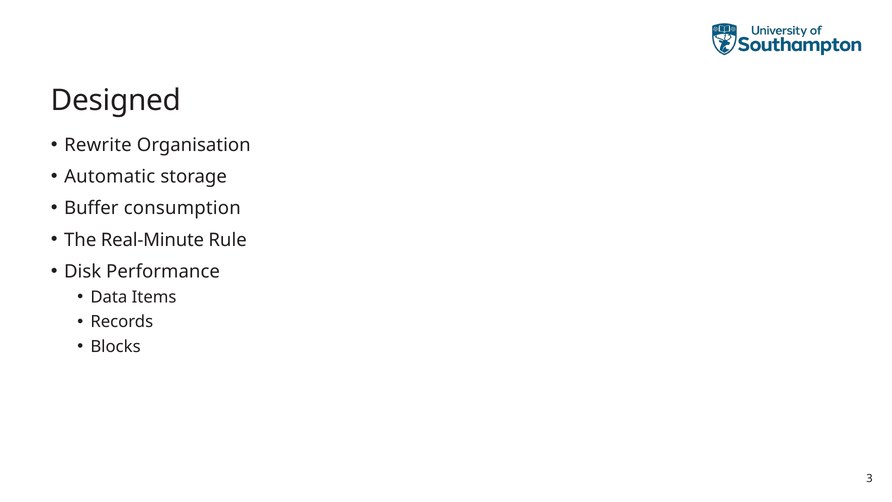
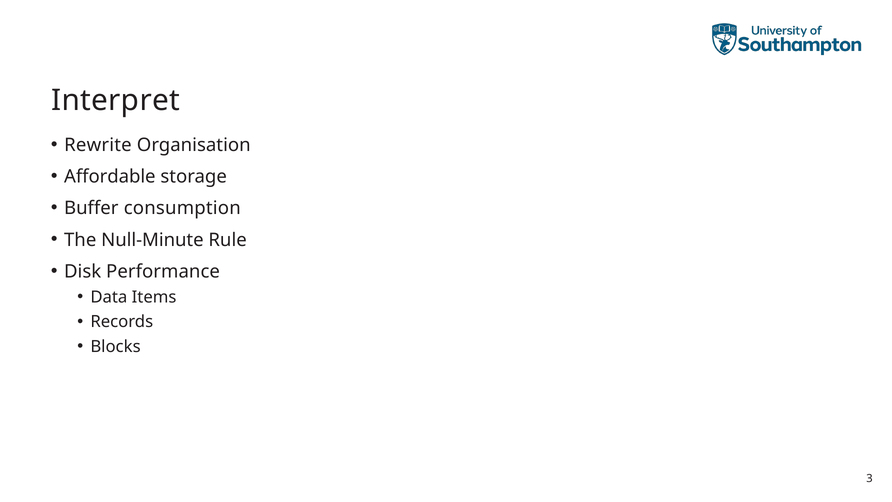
Designed: Designed -> Interpret
Automatic: Automatic -> Affordable
Real-Minute: Real-Minute -> Null-Minute
